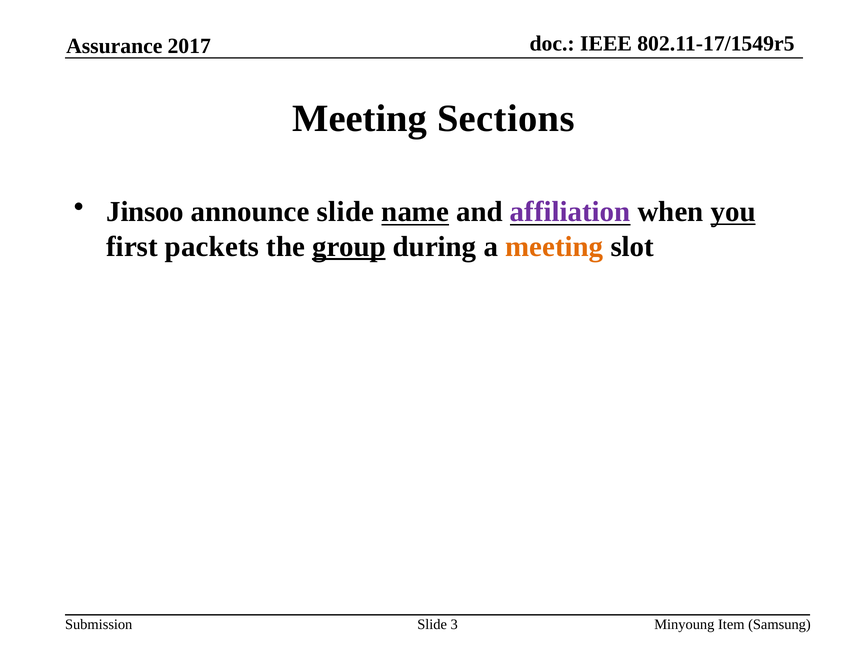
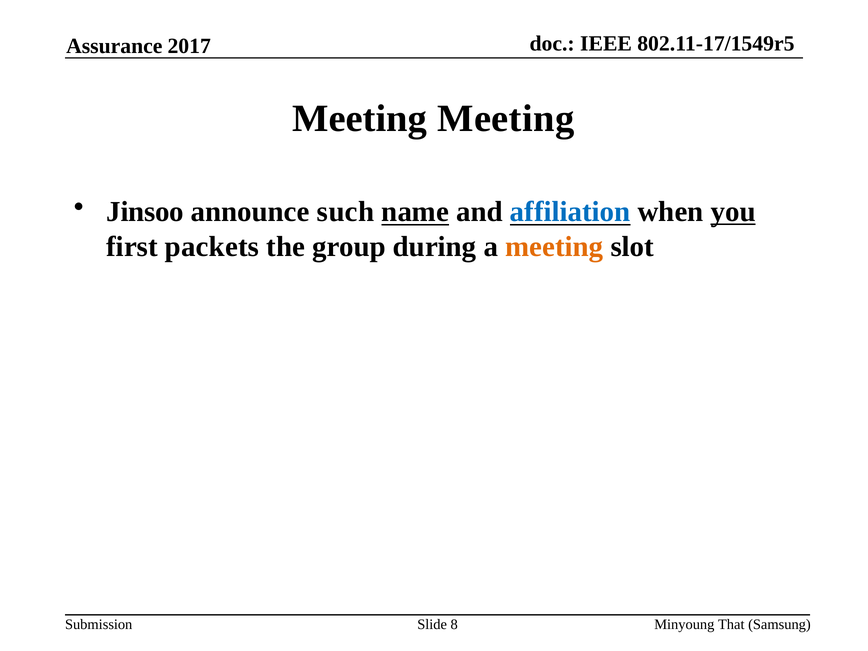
Meeting Sections: Sections -> Meeting
announce slide: slide -> such
affiliation colour: purple -> blue
group underline: present -> none
3: 3 -> 8
Item: Item -> That
